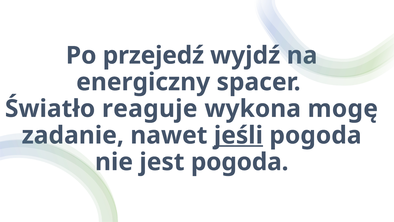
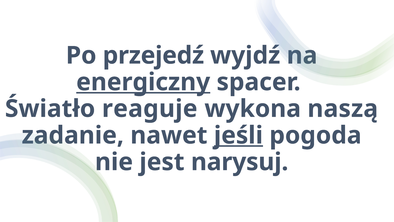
energiczny underline: none -> present
mogę: mogę -> naszą
jest pogoda: pogoda -> narysuj
